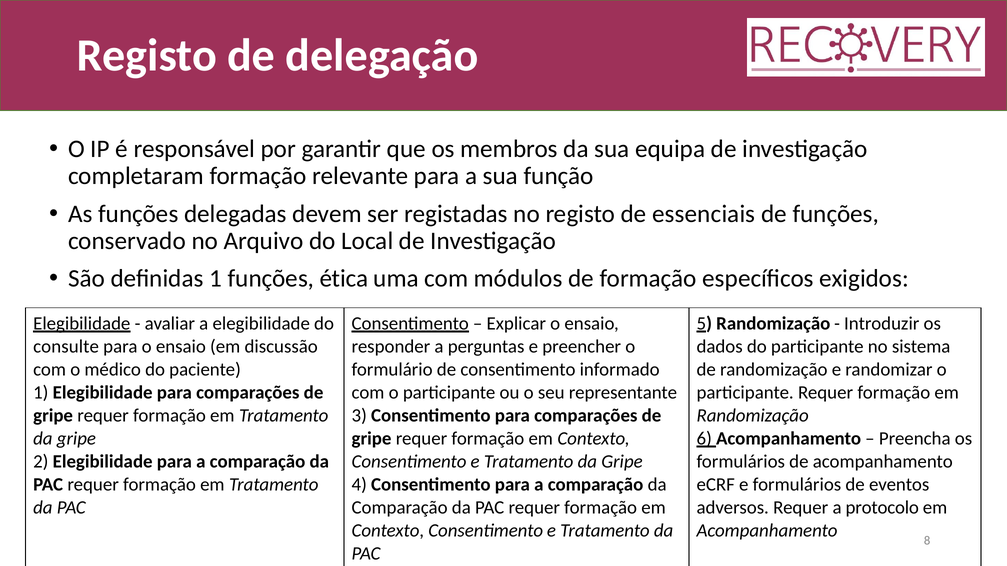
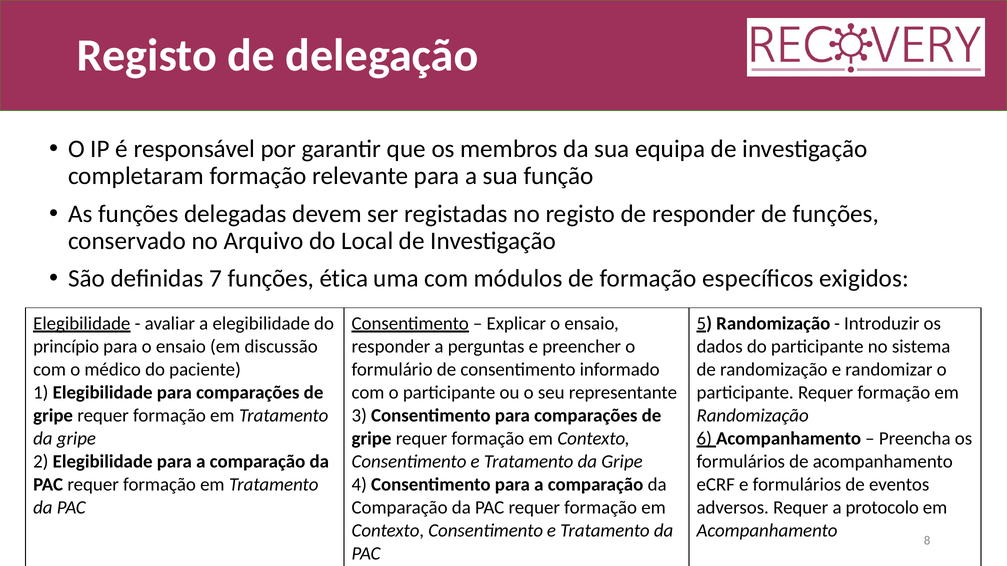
de essenciais: essenciais -> responder
definidas 1: 1 -> 7
consulte: consulte -> princípio
